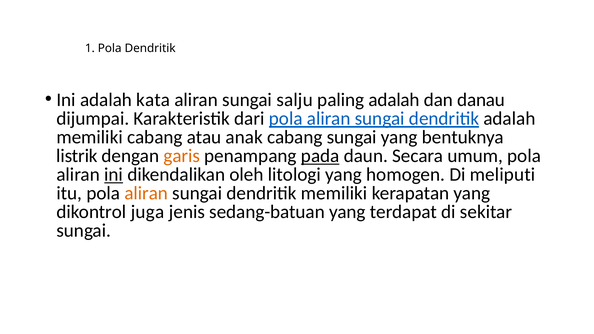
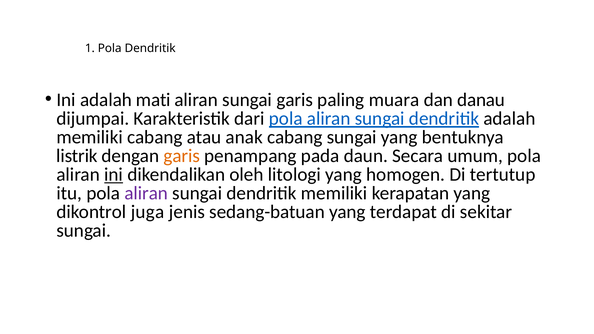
kata: kata -> mati
sungai salju: salju -> garis
paling adalah: adalah -> muara
pada underline: present -> none
meliputi: meliputi -> tertutup
aliran at (146, 193) colour: orange -> purple
